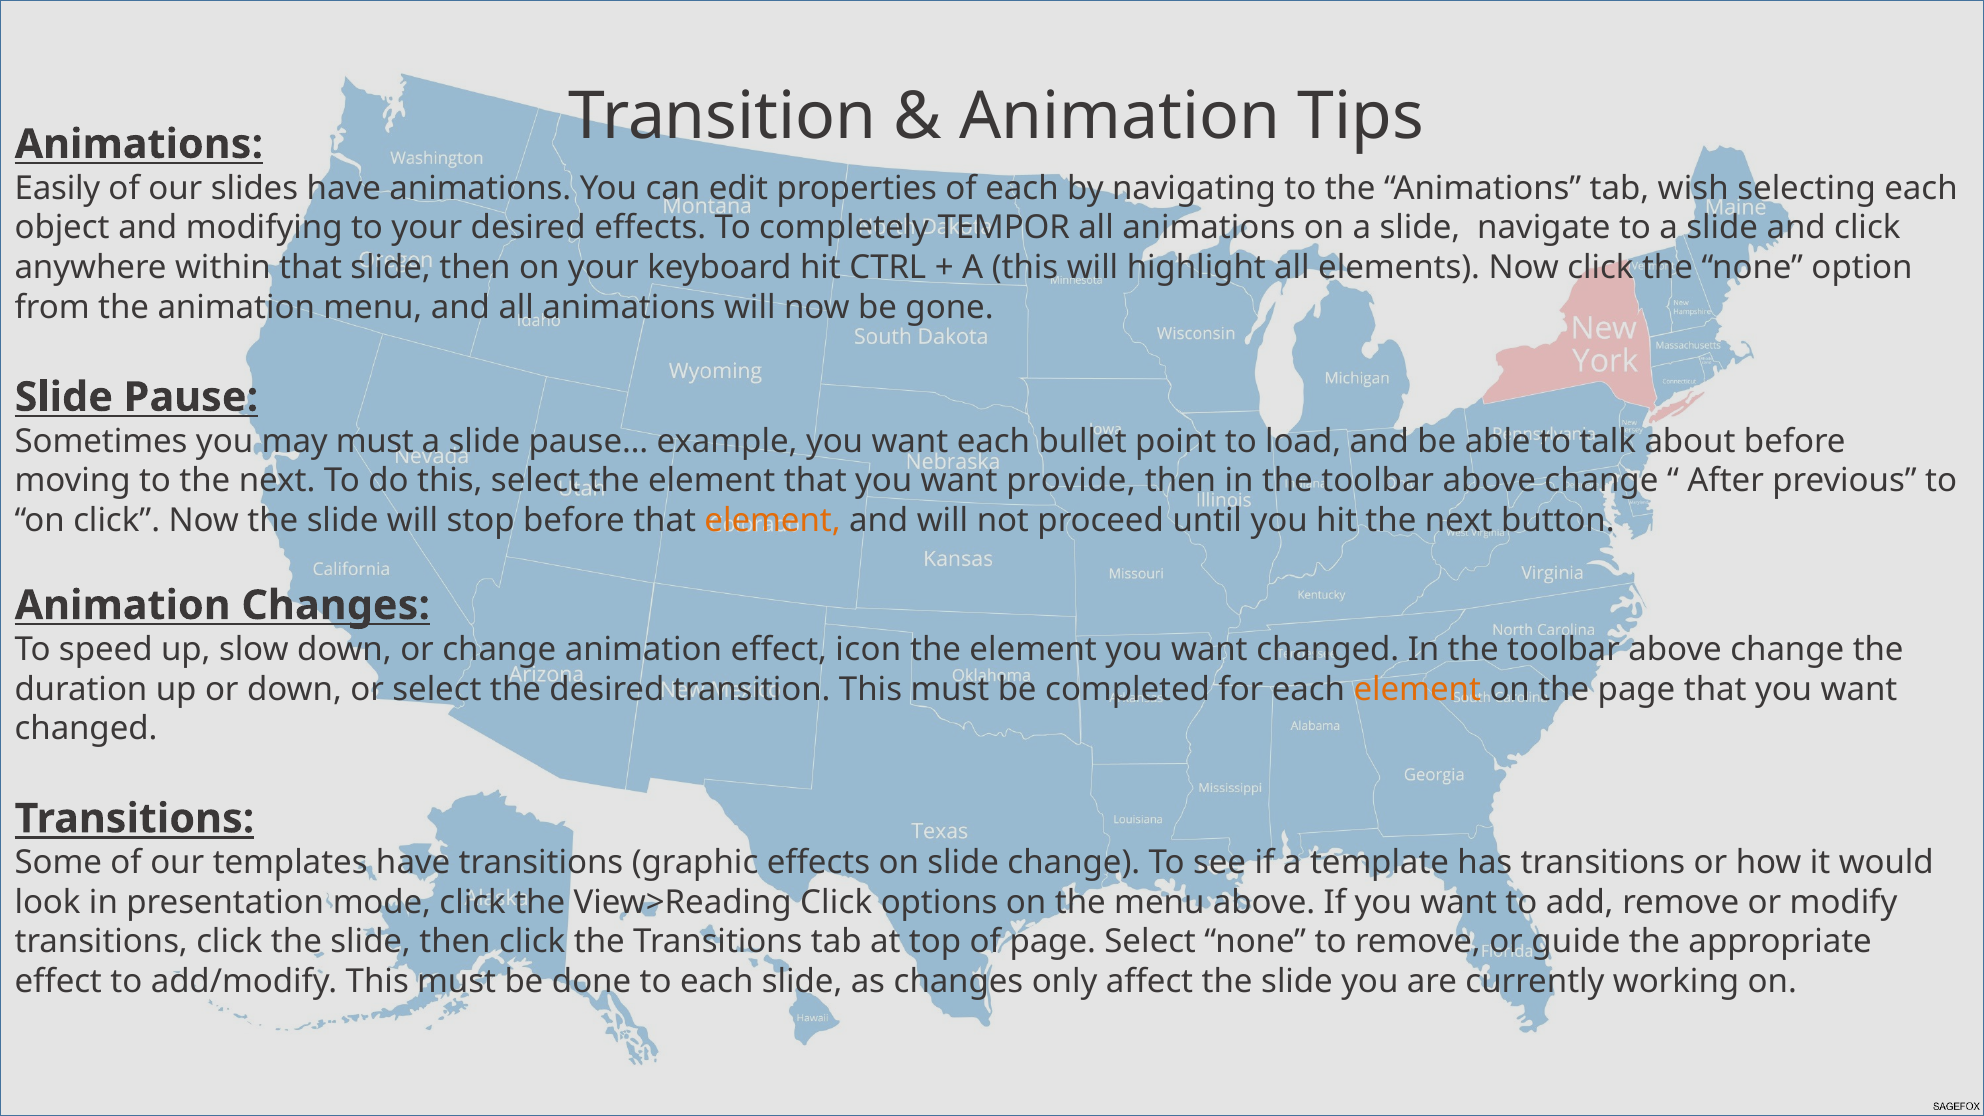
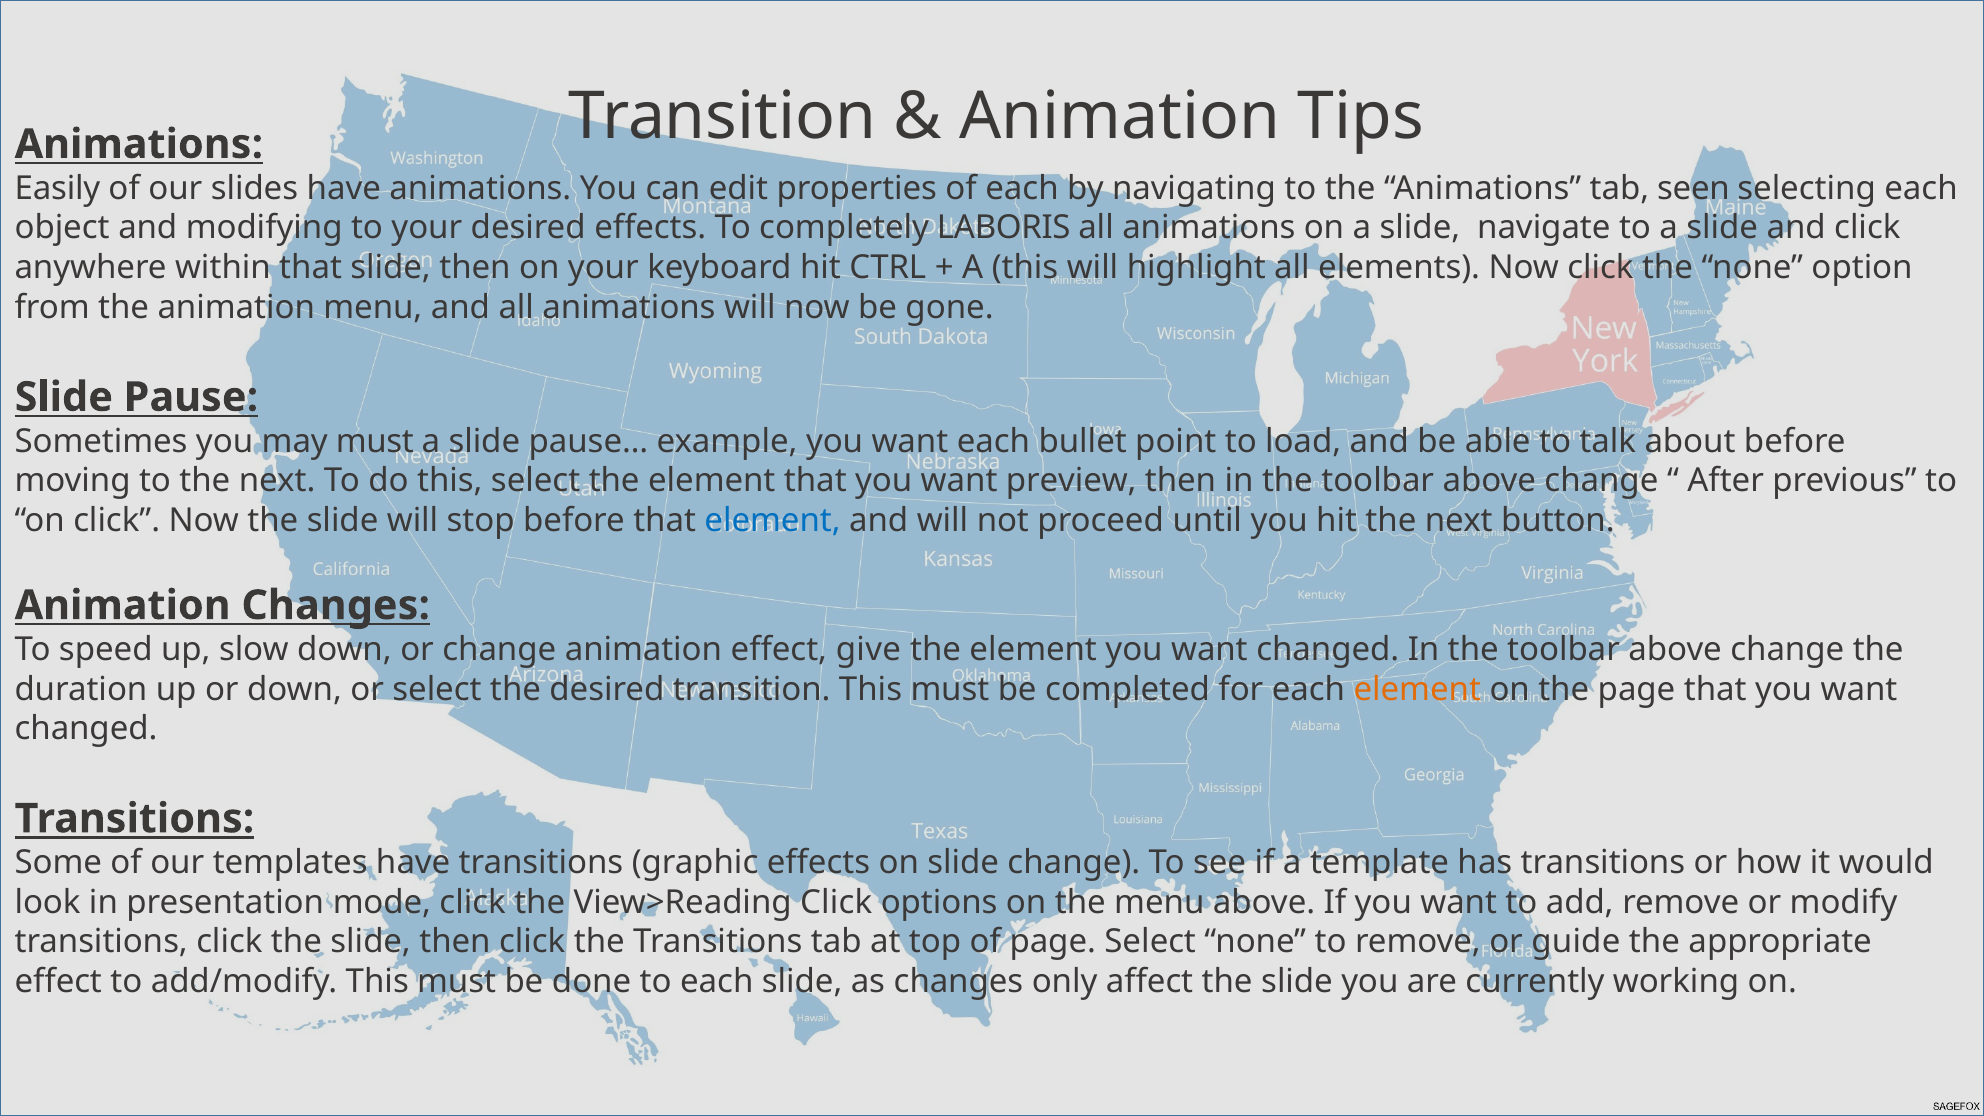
wish: wish -> seen
TEMPOR: TEMPOR -> LABORIS
provide: provide -> preview
element at (773, 521) colour: orange -> blue
icon: icon -> give
